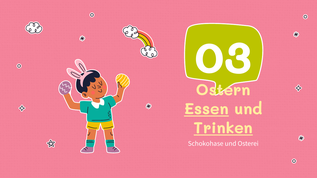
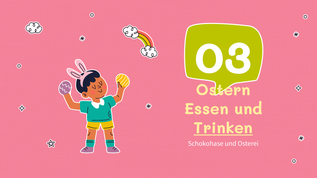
Essen underline: present -> none
